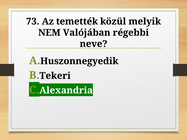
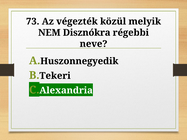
temették: temették -> végezték
Valójában: Valójában -> Disznókra
